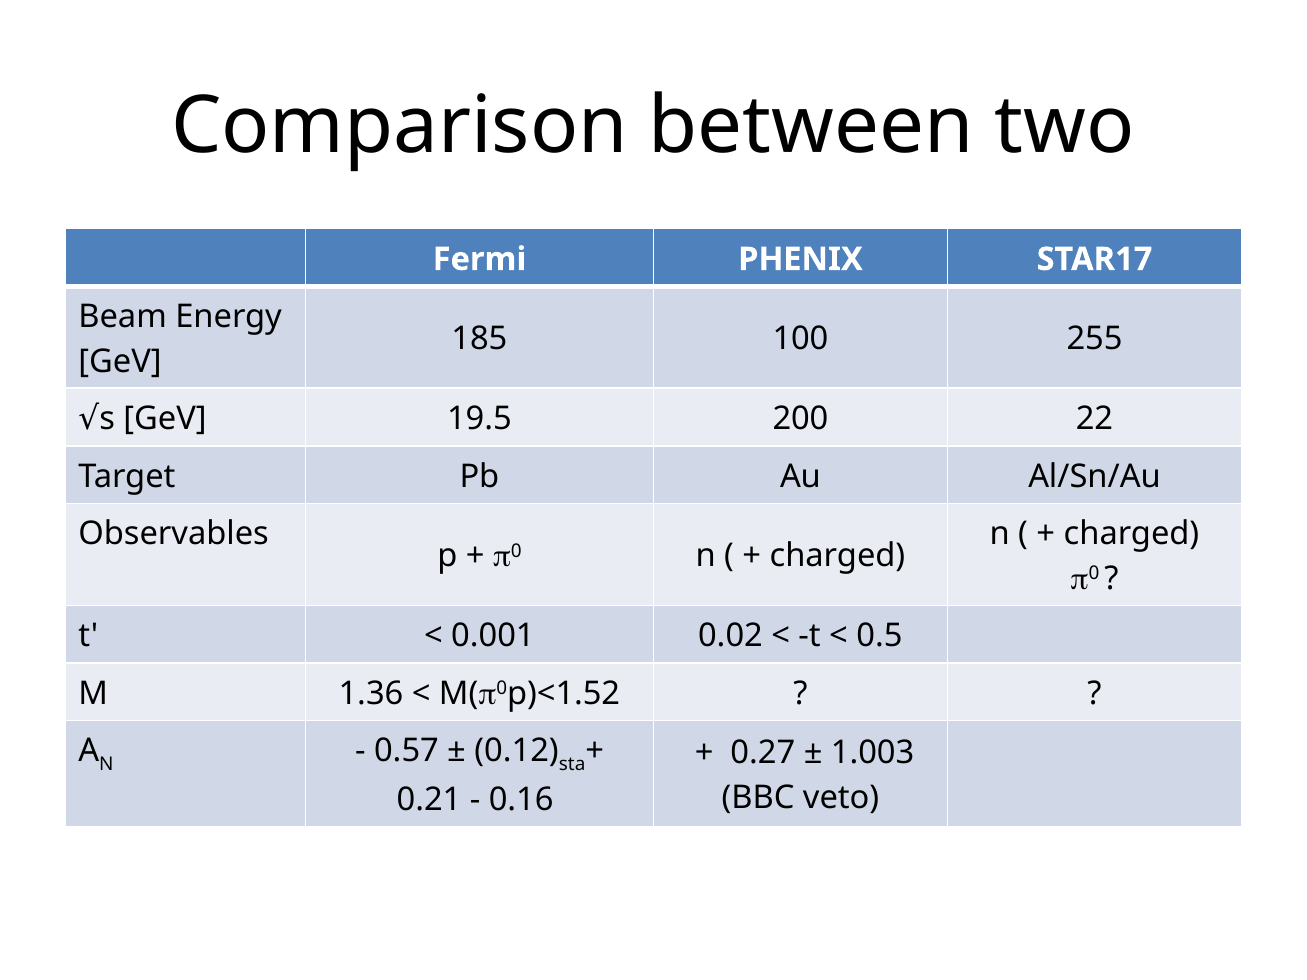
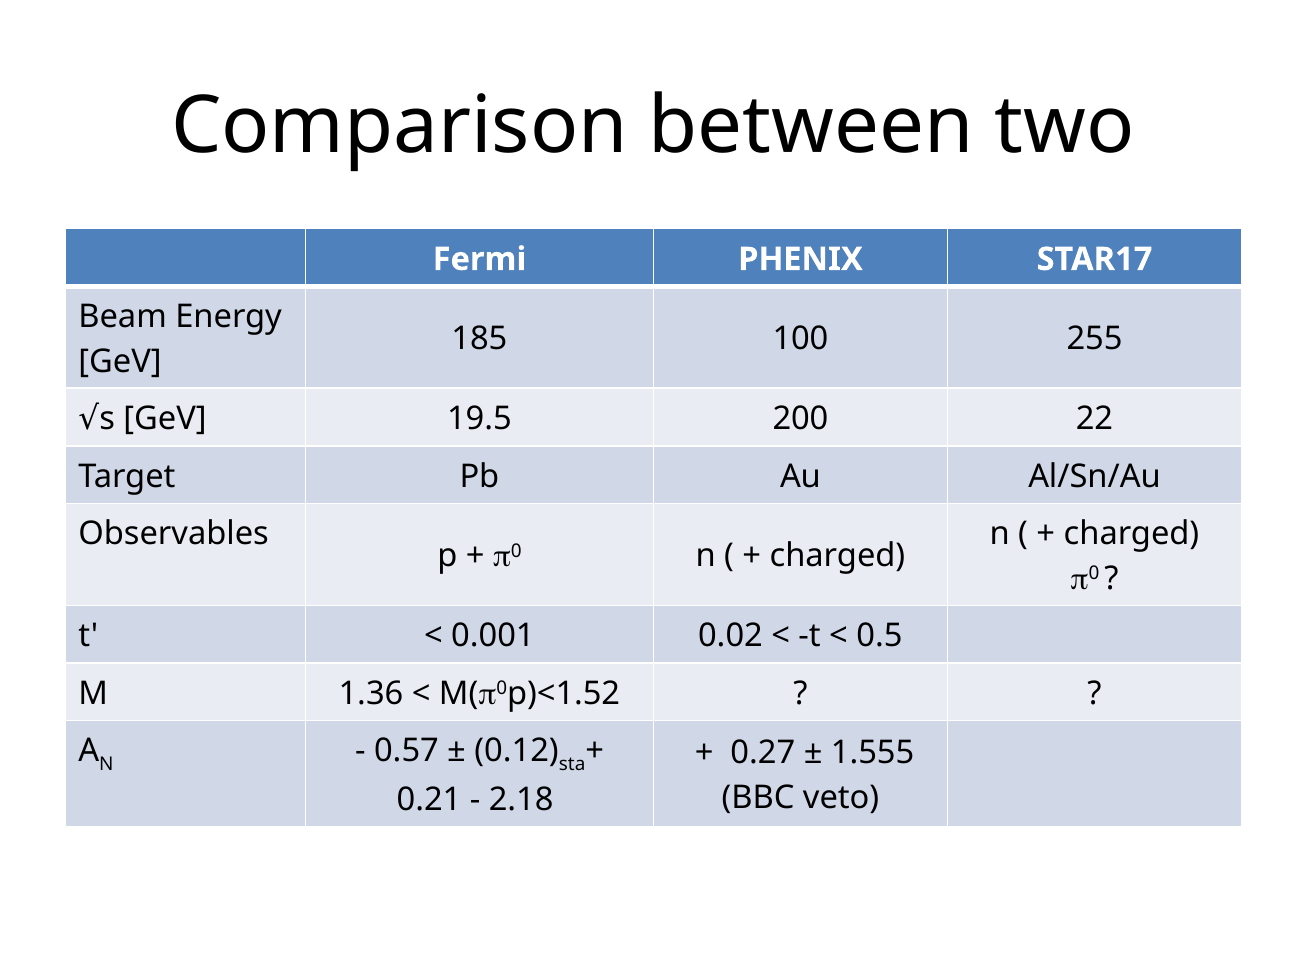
1.003: 1.003 -> 1.555
0.16: 0.16 -> 2.18
